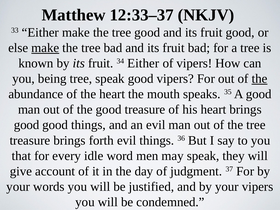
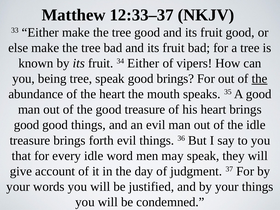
make at (45, 48) underline: present -> none
good vipers: vipers -> brings
of the tree: tree -> idle
your vipers: vipers -> things
